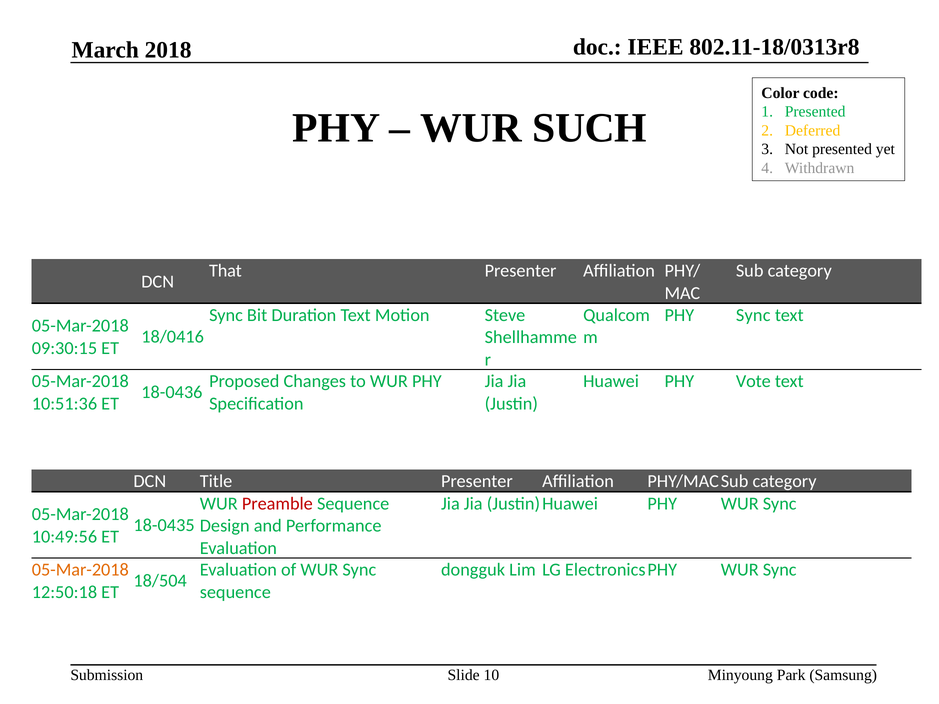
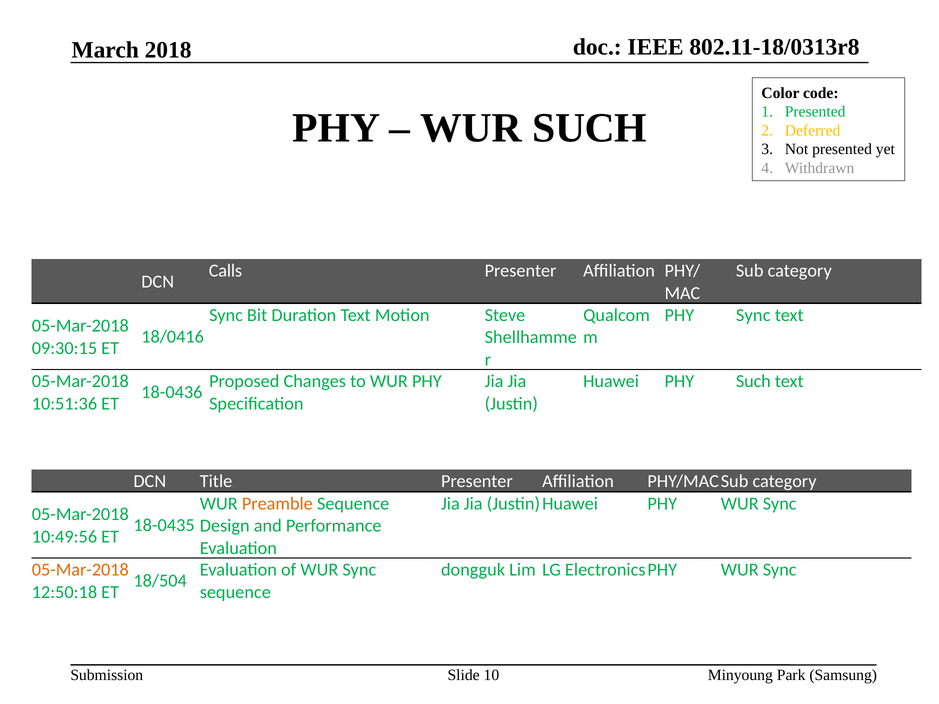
That: That -> Calls
PHY Vote: Vote -> Such
Preamble colour: red -> orange
